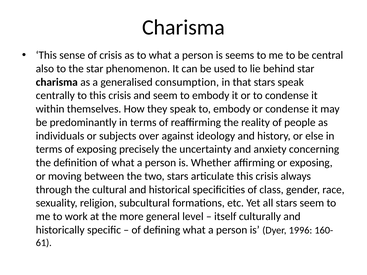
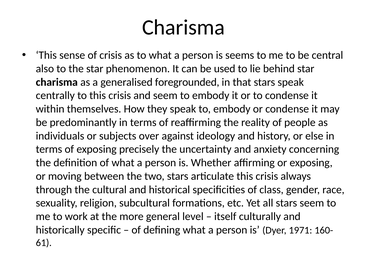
consumption: consumption -> foregrounded
1996: 1996 -> 1971
